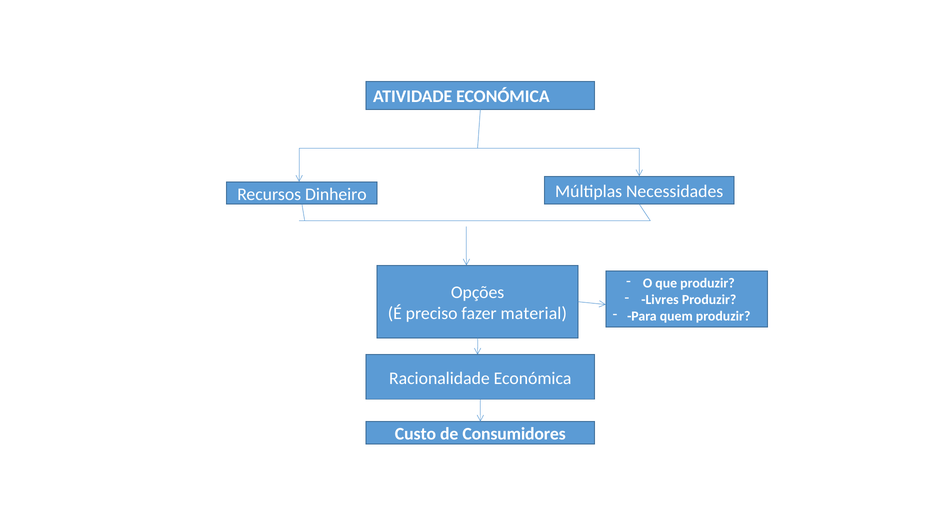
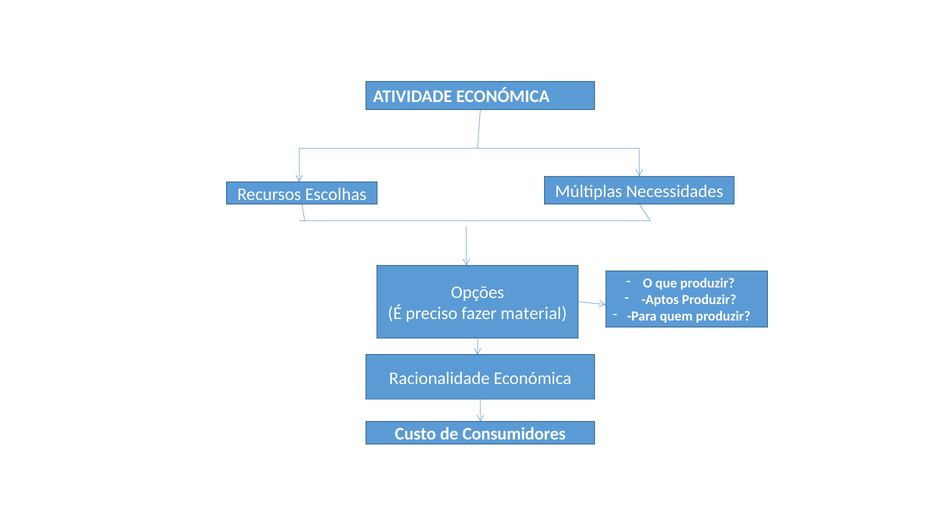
Dinheiro: Dinheiro -> Escolhas
Livres: Livres -> Aptos
